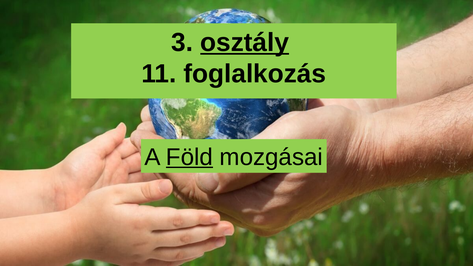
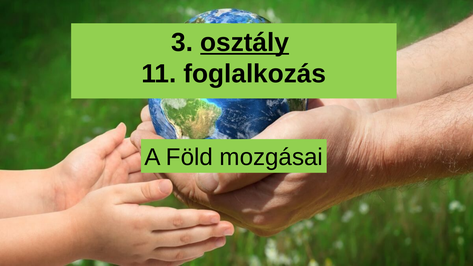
Föld underline: present -> none
